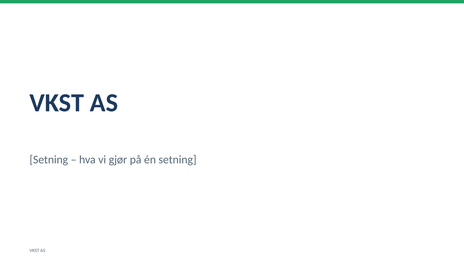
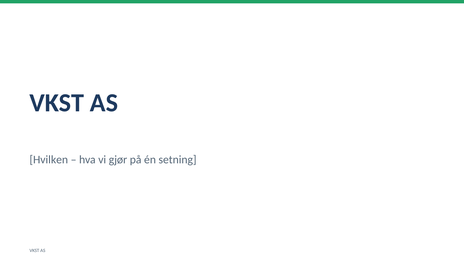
Setning at (49, 160): Setning -> Hvilken
